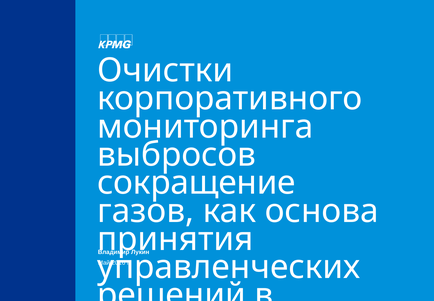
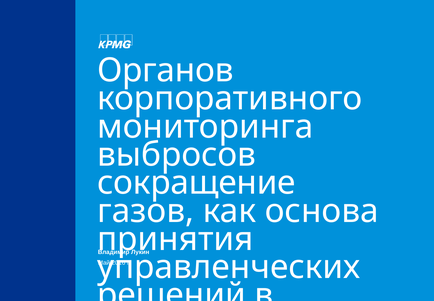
Очистки: Очистки -> Органов
